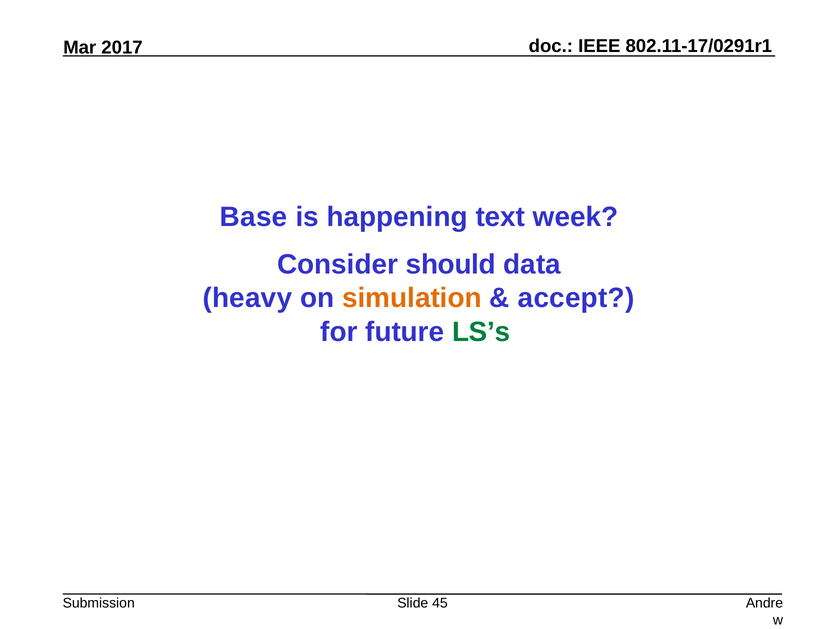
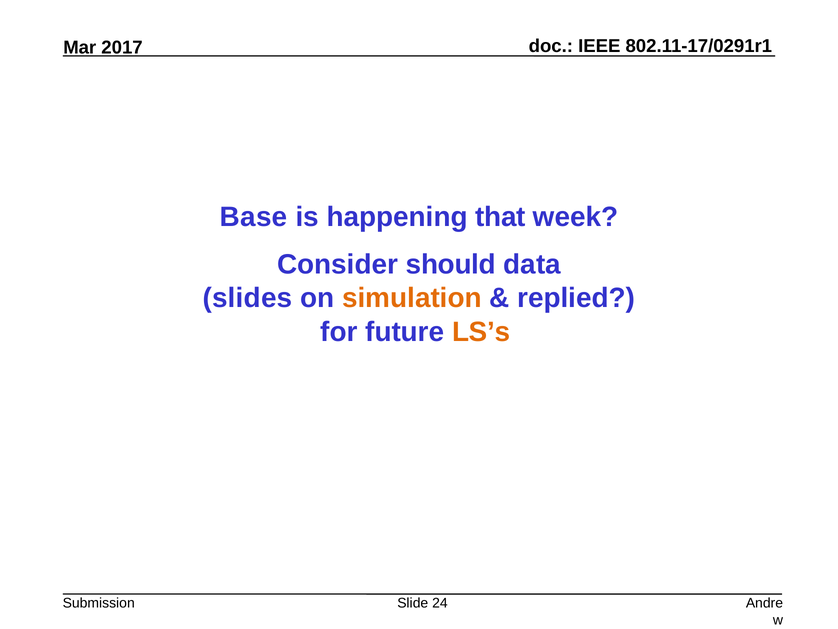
text: text -> that
heavy: heavy -> slides
accept: accept -> replied
LS’s colour: green -> orange
45: 45 -> 24
